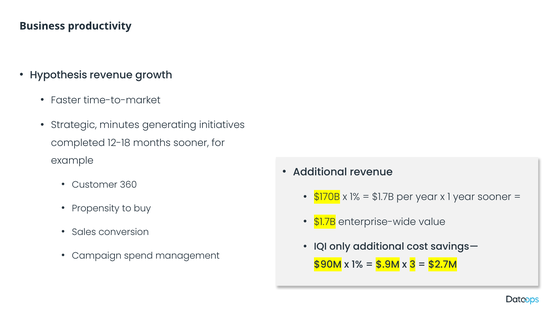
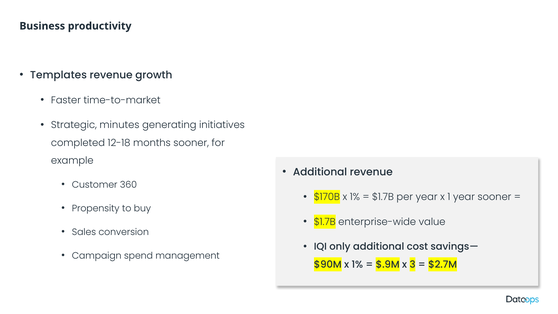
Hypothesis: Hypothesis -> Templates
